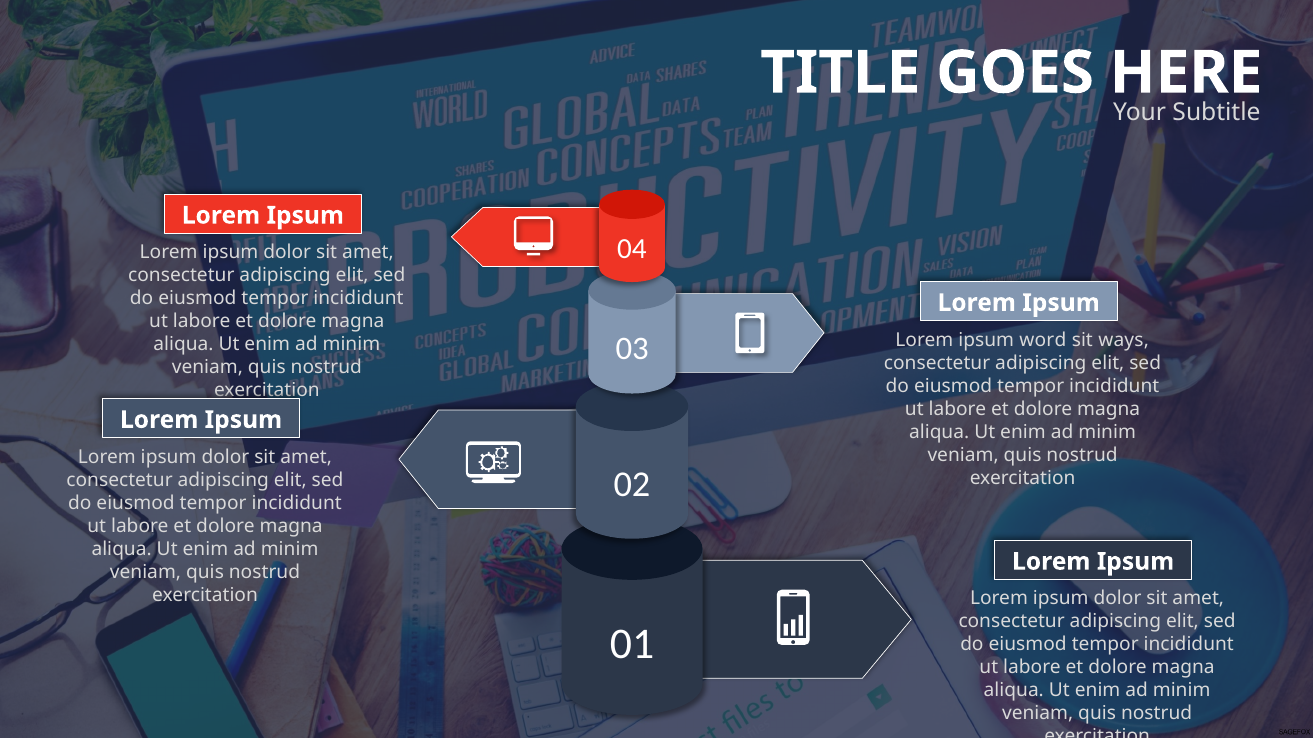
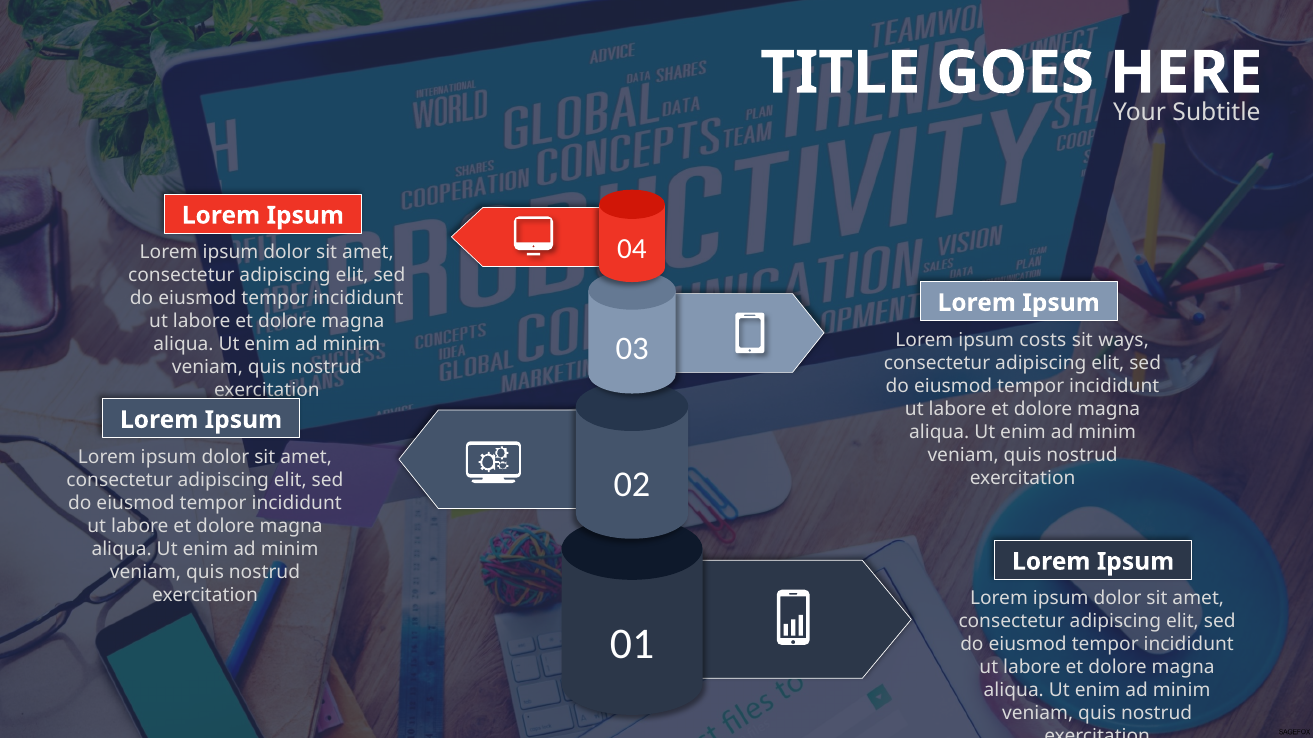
word: word -> costs
